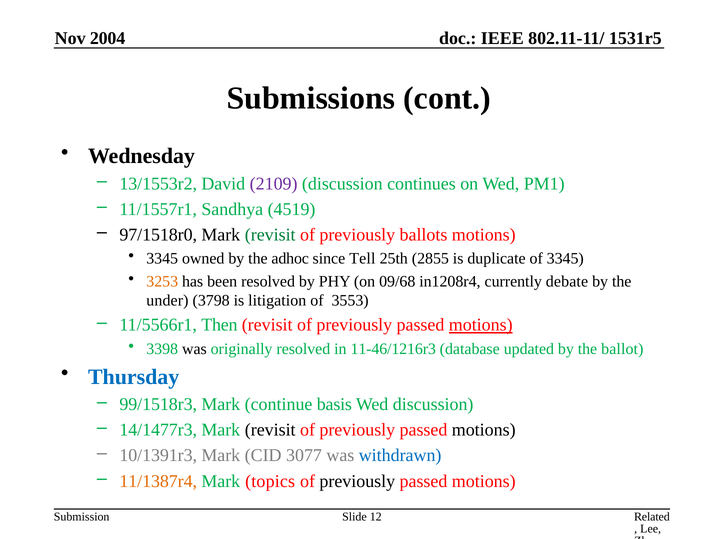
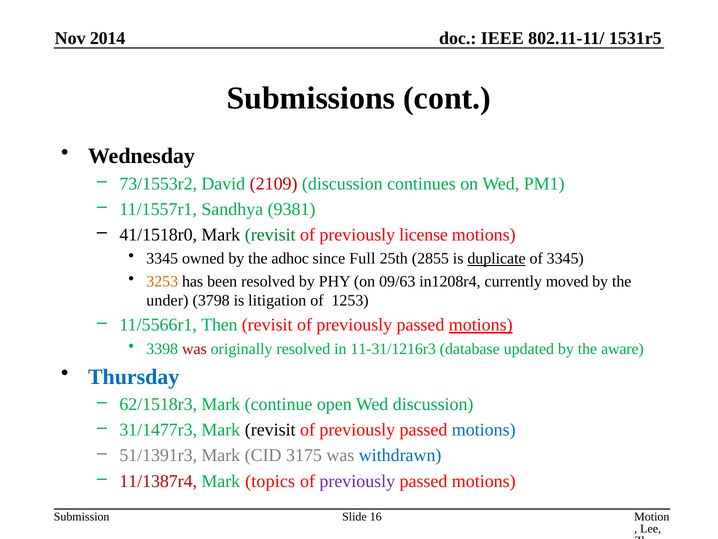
2004: 2004 -> 2014
13/1553r2: 13/1553r2 -> 73/1553r2
2109 colour: purple -> red
4519: 4519 -> 9381
97/1518r0: 97/1518r0 -> 41/1518r0
ballots: ballots -> license
Tell: Tell -> Full
duplicate underline: none -> present
09/68: 09/68 -> 09/63
debate: debate -> moved
3553: 3553 -> 1253
was at (194, 349) colour: black -> red
11-46/1216r3: 11-46/1216r3 -> 11-31/1216r3
ballot: ballot -> aware
99/1518r3: 99/1518r3 -> 62/1518r3
basis: basis -> open
14/1477r3: 14/1477r3 -> 31/1477r3
motions at (484, 430) colour: black -> blue
10/1391r3: 10/1391r3 -> 51/1391r3
3077: 3077 -> 3175
11/1387r4 colour: orange -> red
previously at (357, 481) colour: black -> purple
Related: Related -> Motion
12: 12 -> 16
